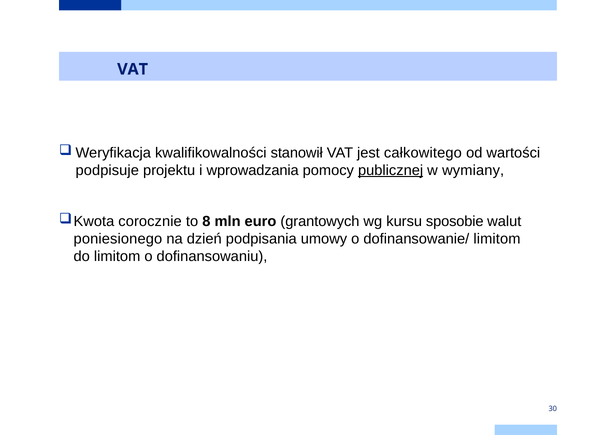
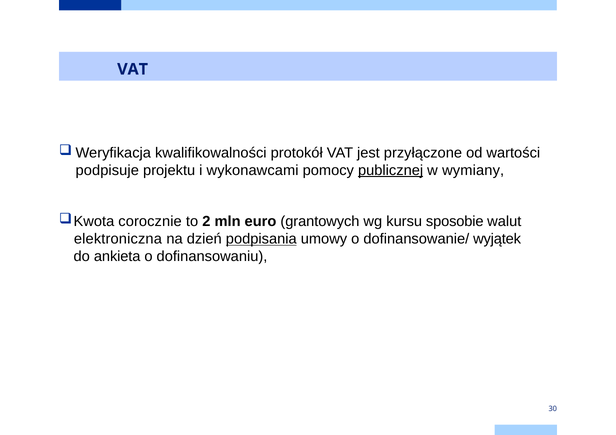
stanowił: stanowił -> protokół
całkowitego: całkowitego -> przyłączone
wprowadzania: wprowadzania -> wykonawcami
8: 8 -> 2
poniesionego: poniesionego -> elektroniczna
podpisania underline: none -> present
dofinansowanie/ limitom: limitom -> wyjątek
do limitom: limitom -> ankieta
